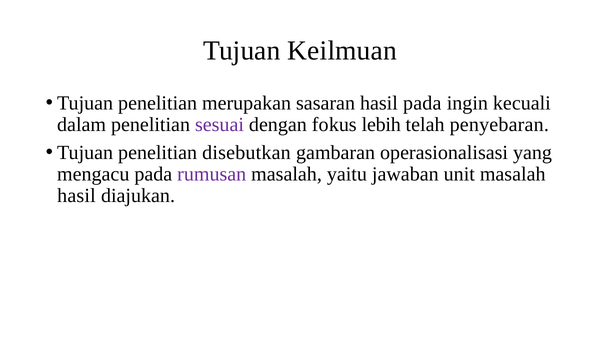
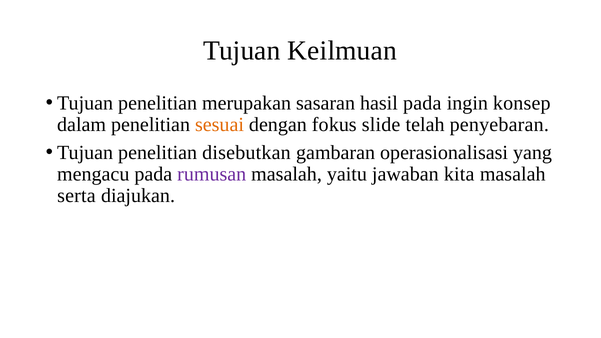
kecuali: kecuali -> konsep
sesuai colour: purple -> orange
lebih: lebih -> slide
unit: unit -> kita
hasil at (76, 196): hasil -> serta
